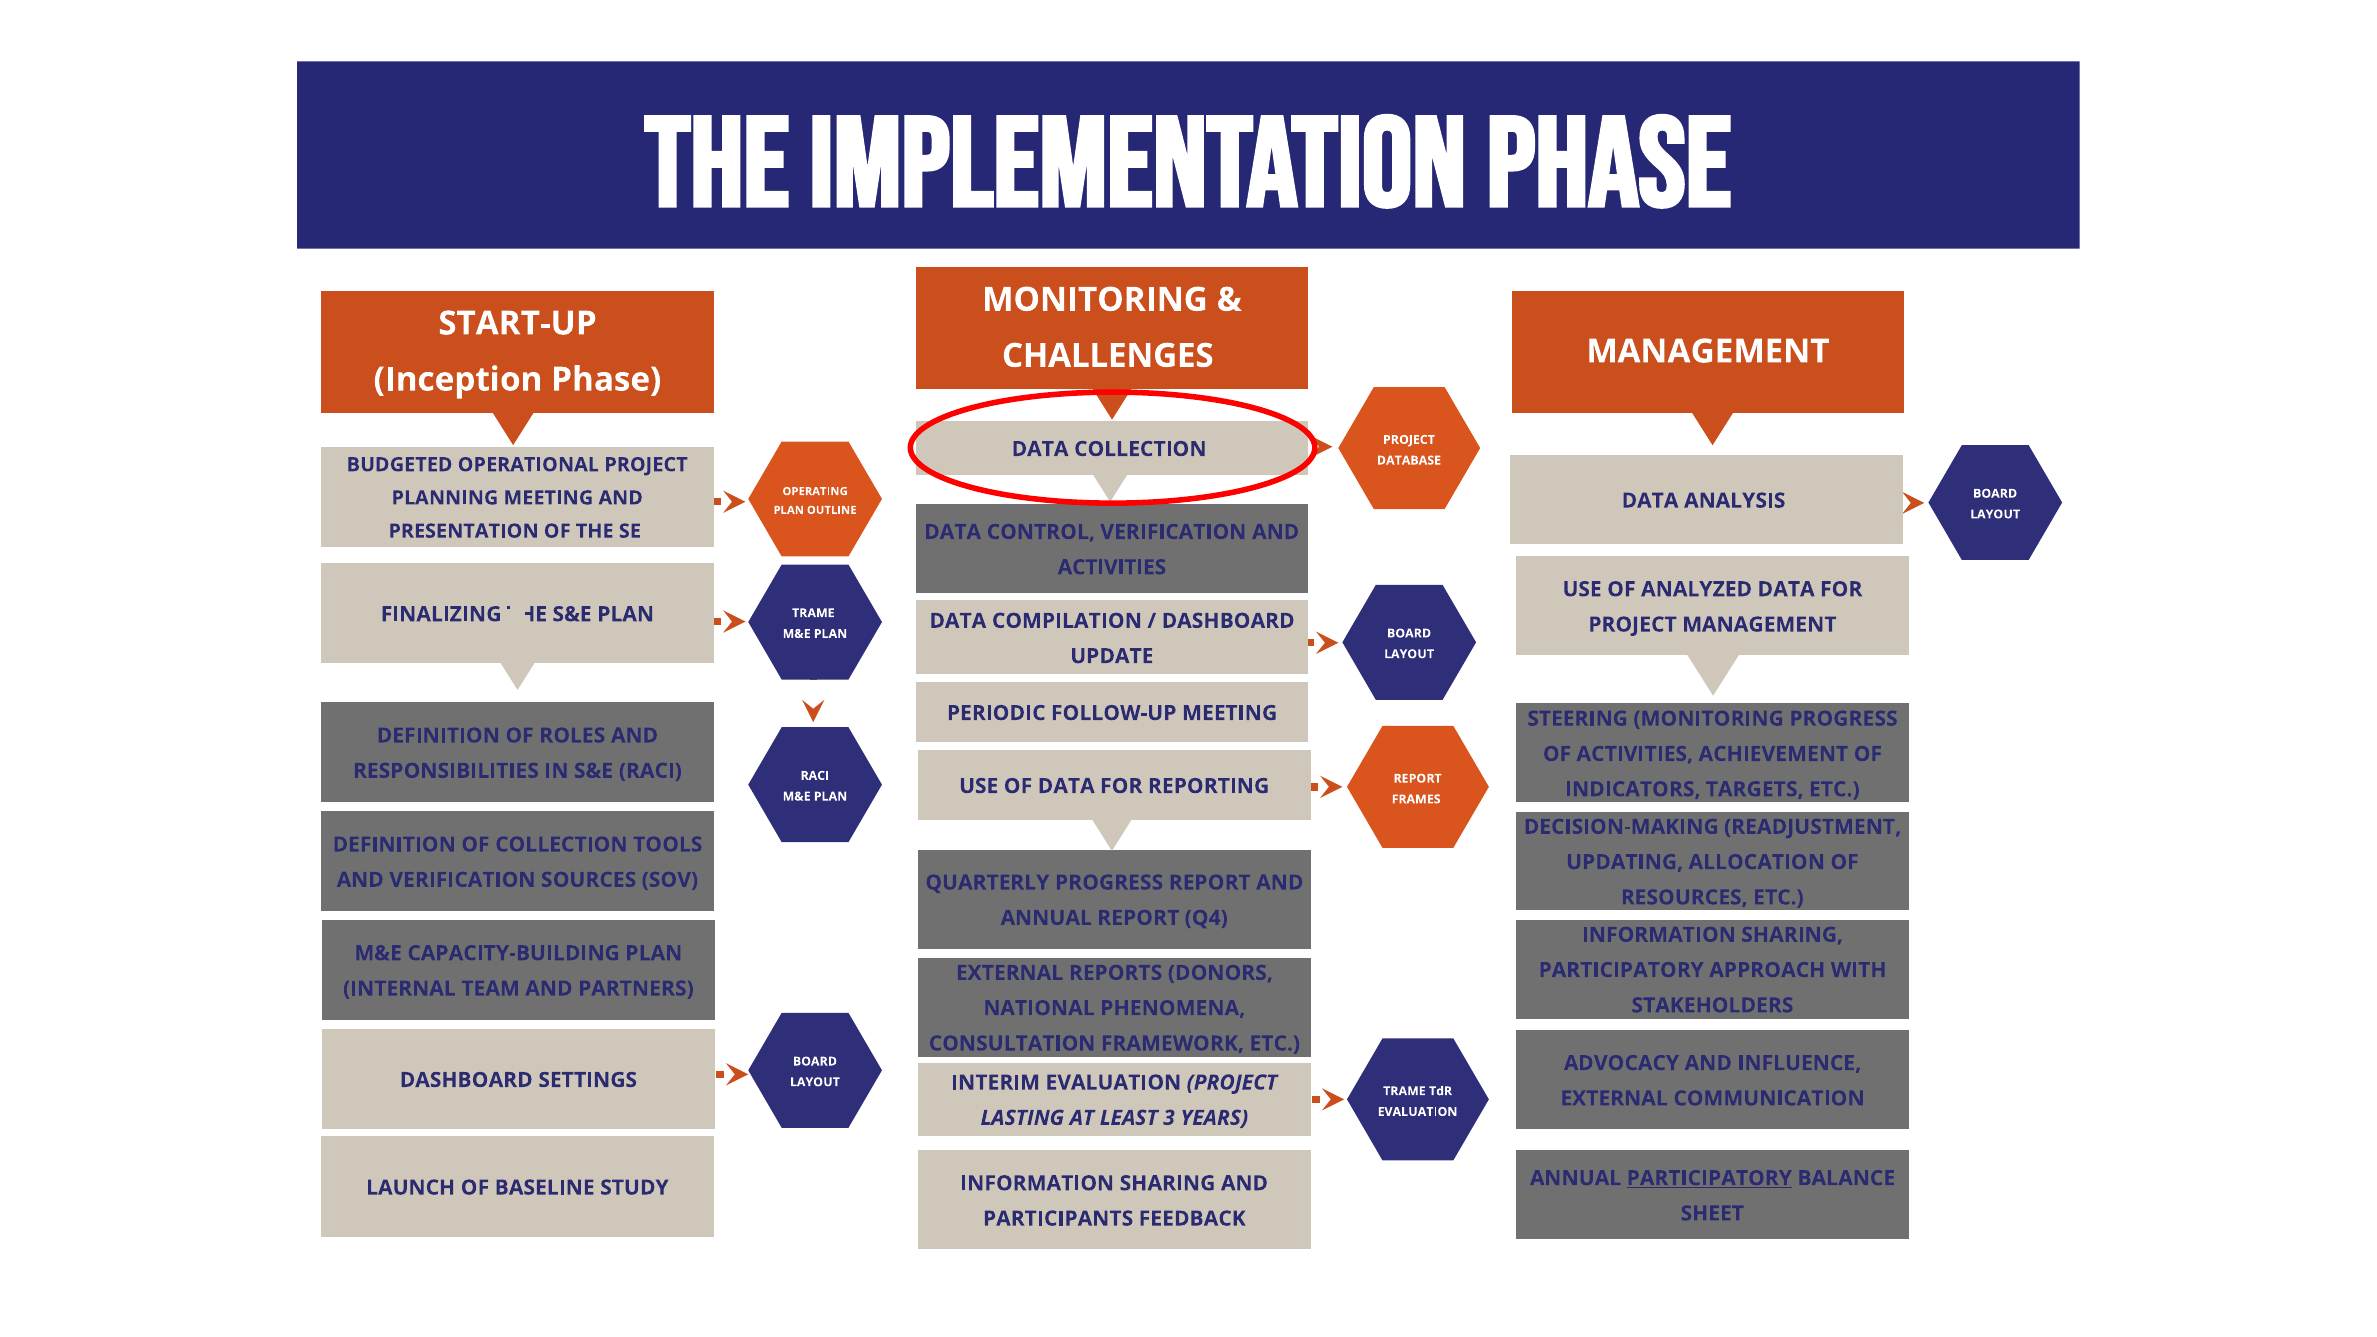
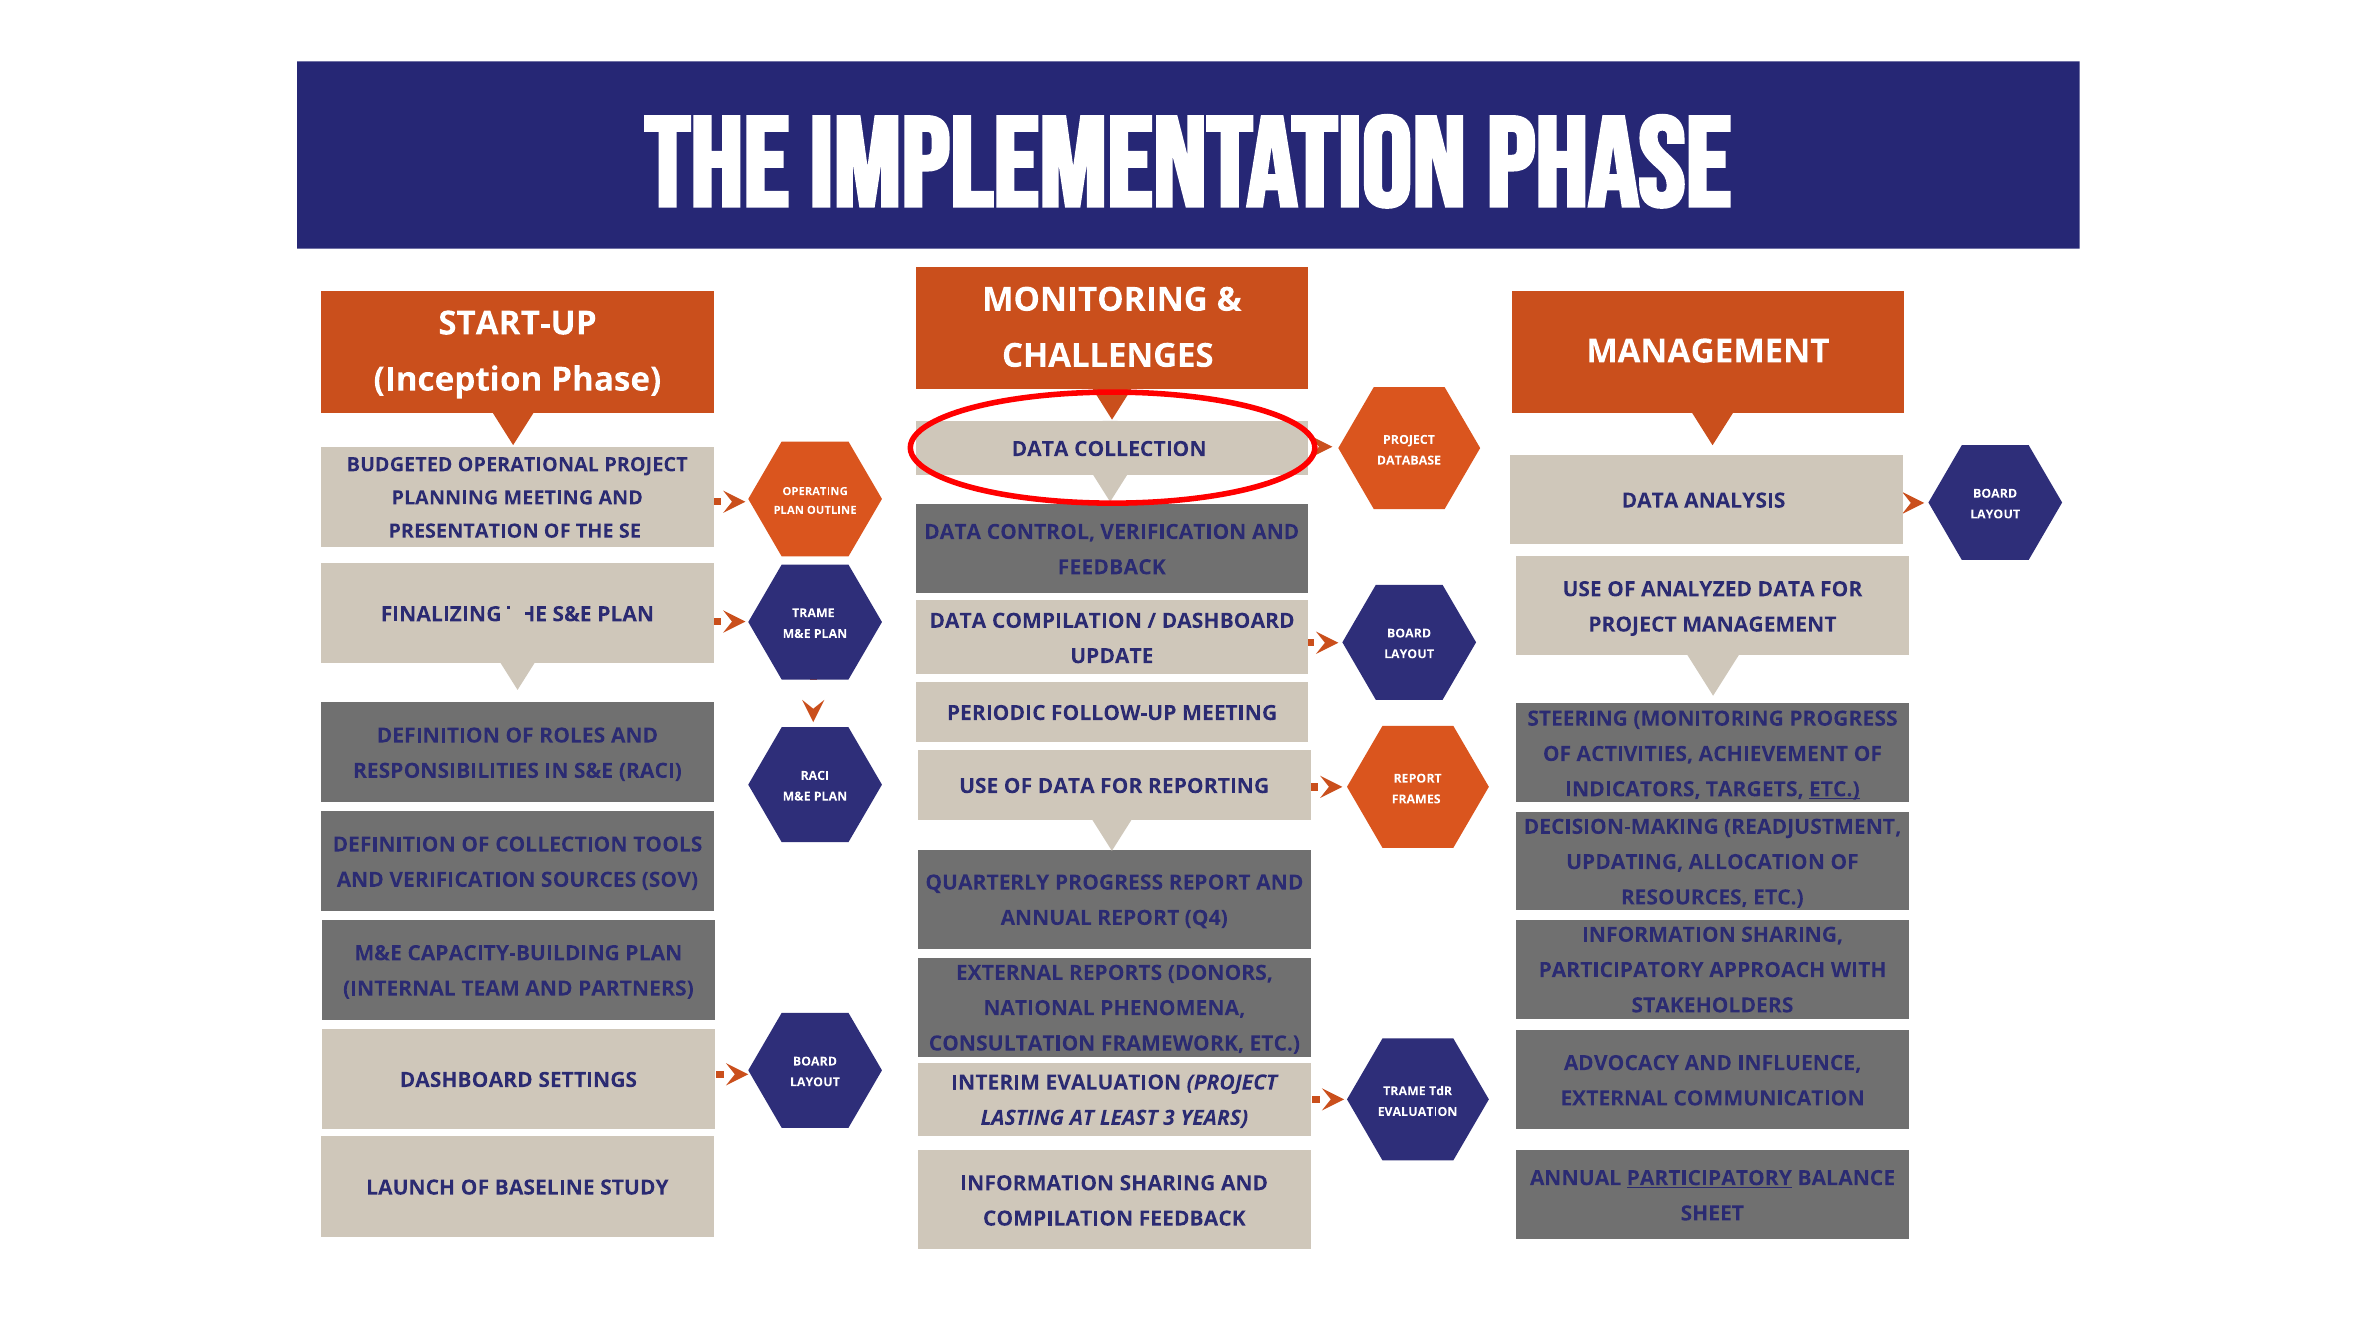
ACTIVITIES at (1112, 567): ACTIVITIES -> FEEDBACK
ETC at (1834, 789) underline: none -> present
PARTICIPANTS at (1058, 1219): PARTICIPANTS -> COMPILATION
